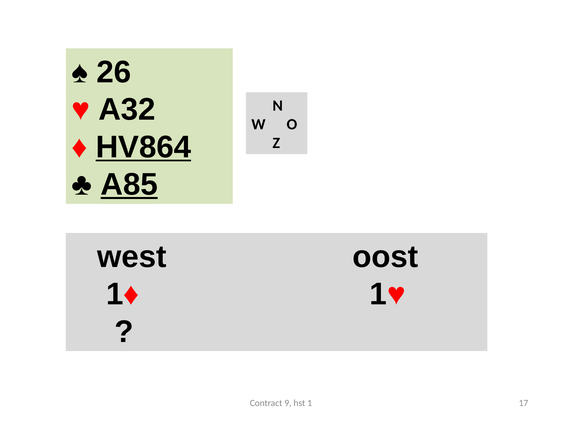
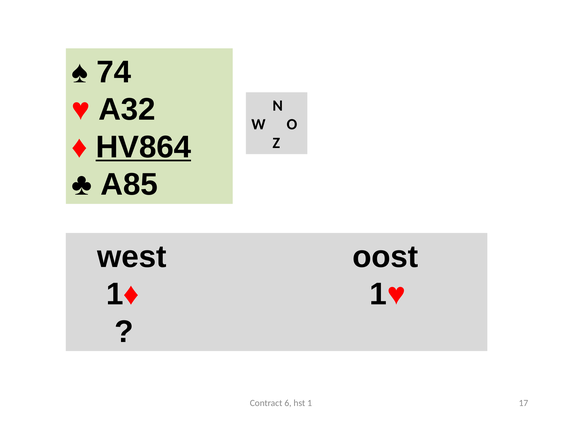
26: 26 -> 74
A85 underline: present -> none
9: 9 -> 6
